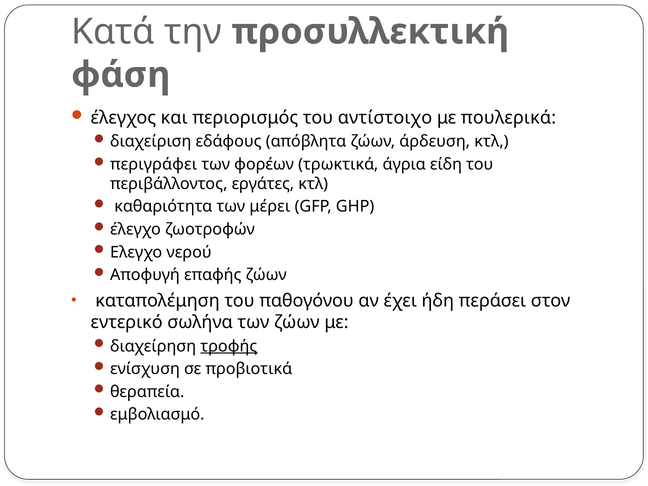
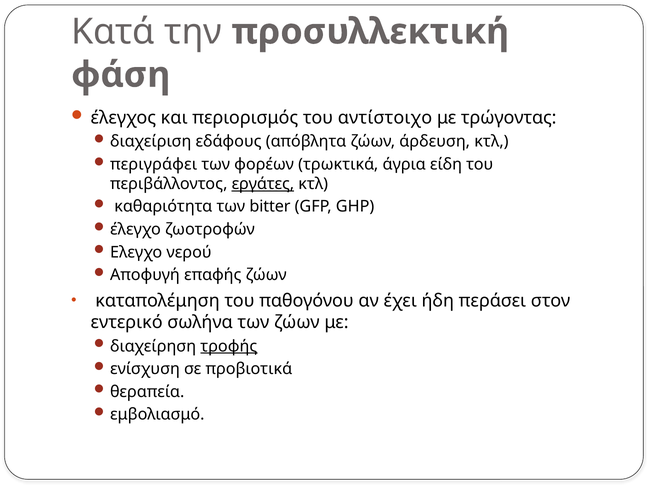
πουλερικά: πουλερικά -> τρώγοντας
εργάτες underline: none -> present
μέρει: μέρει -> bitter
